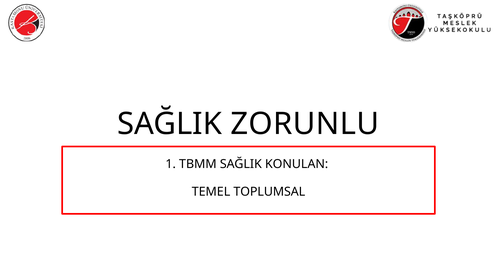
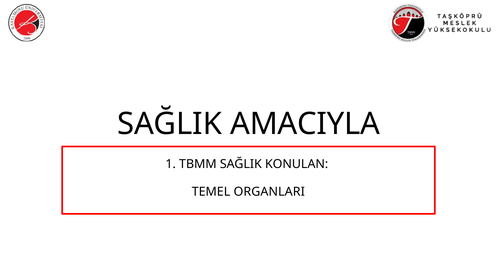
ZORUNLU: ZORUNLU -> AMACIYLA
TOPLUMSAL: TOPLUMSAL -> ORGANLARI
